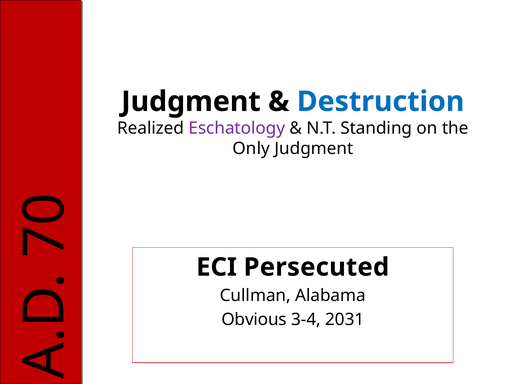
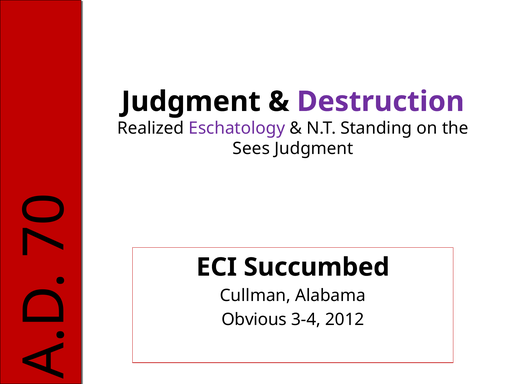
Destruction colour: blue -> purple
Only: Only -> Sees
Persecuted: Persecuted -> Succumbed
2031: 2031 -> 2012
